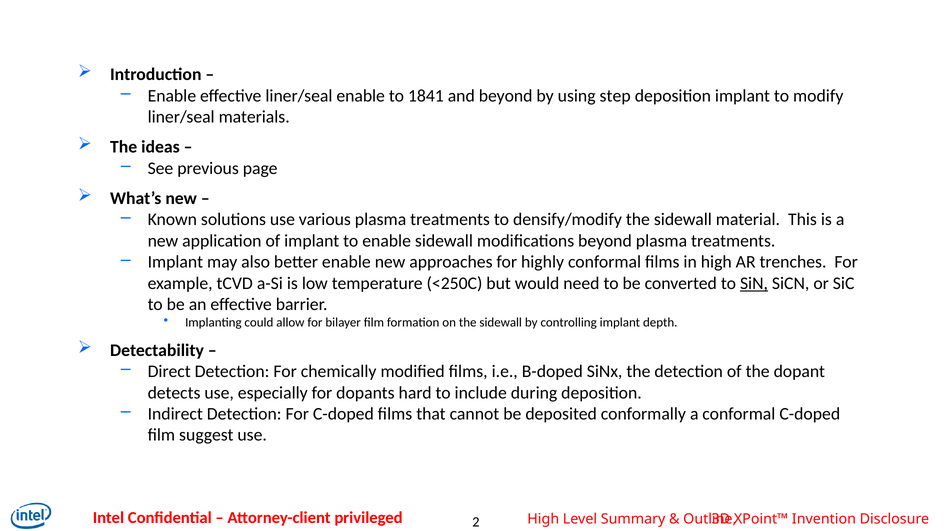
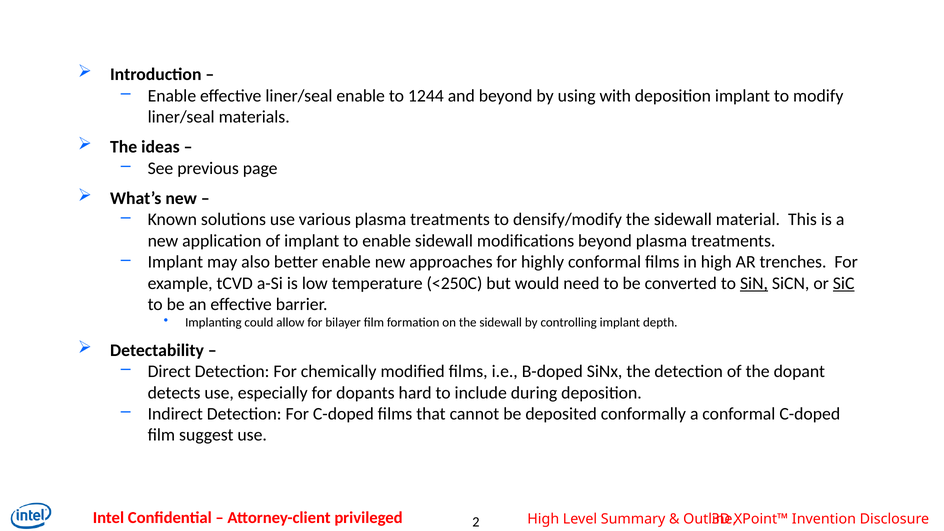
1841: 1841 -> 1244
step: step -> with
SiC underline: none -> present
